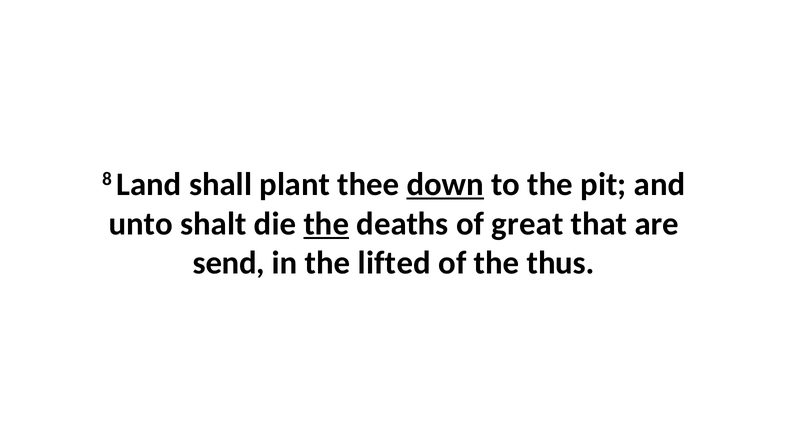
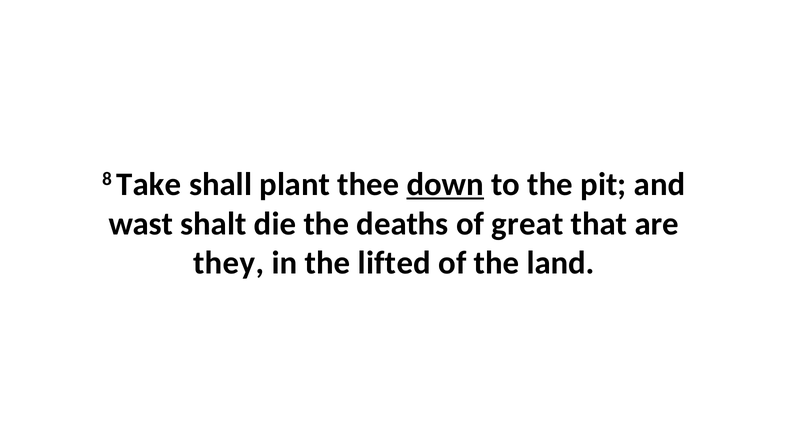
Land: Land -> Take
unto: unto -> wast
the at (326, 224) underline: present -> none
send: send -> they
thus: thus -> land
